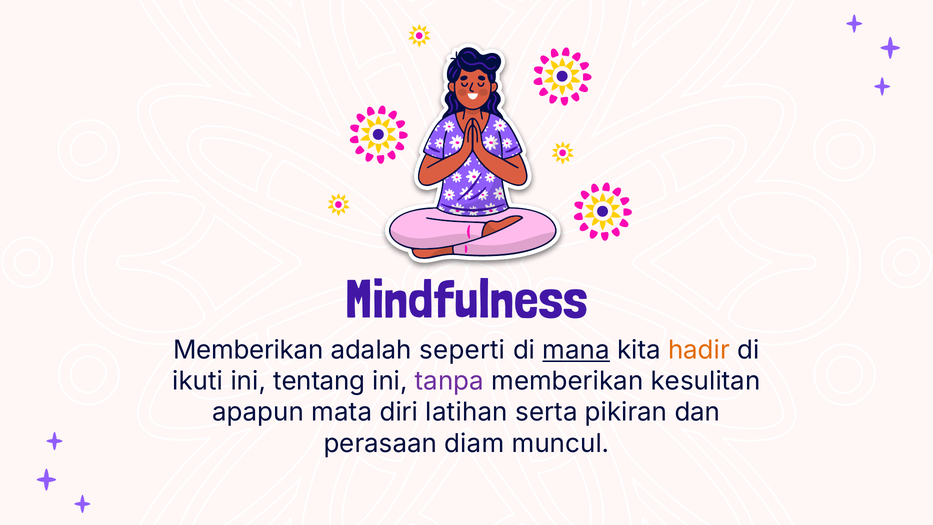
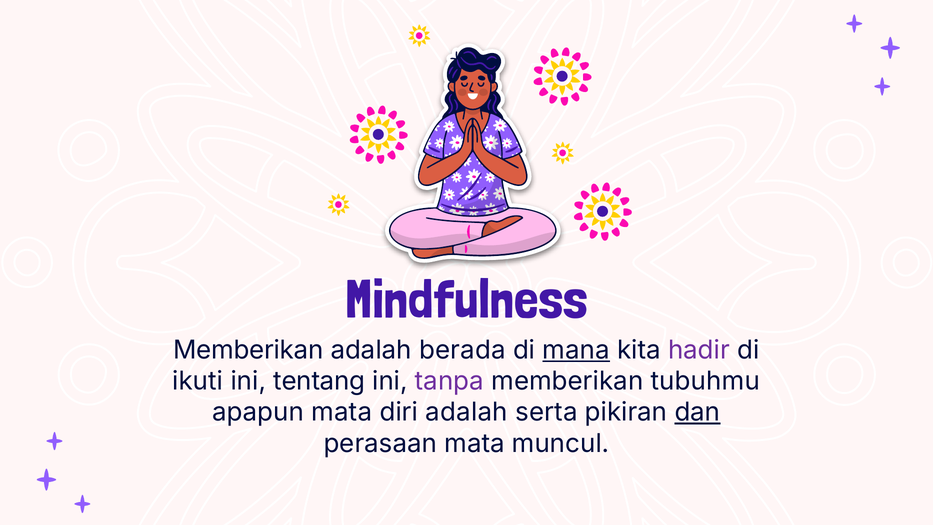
seperti: seperti -> berada
hadir colour: orange -> purple
kesulitan: kesulitan -> tubuhmu
diri latihan: latihan -> adalah
dan underline: none -> present
perasaan diam: diam -> mata
